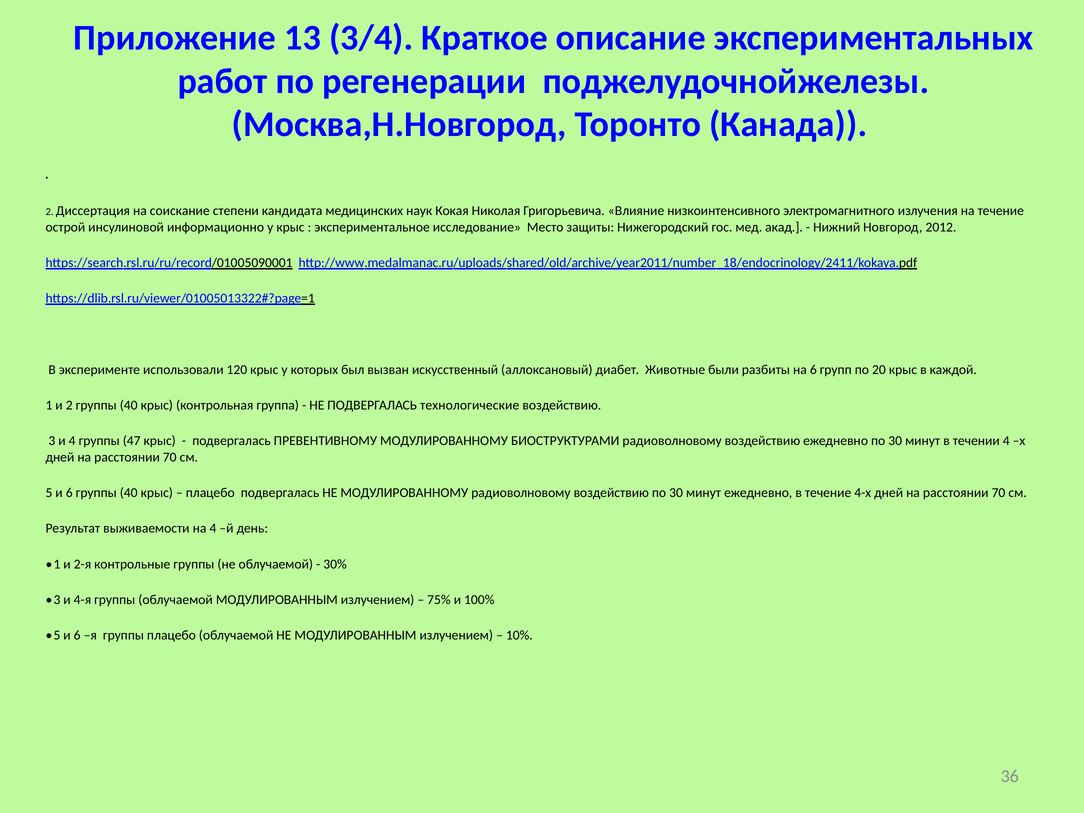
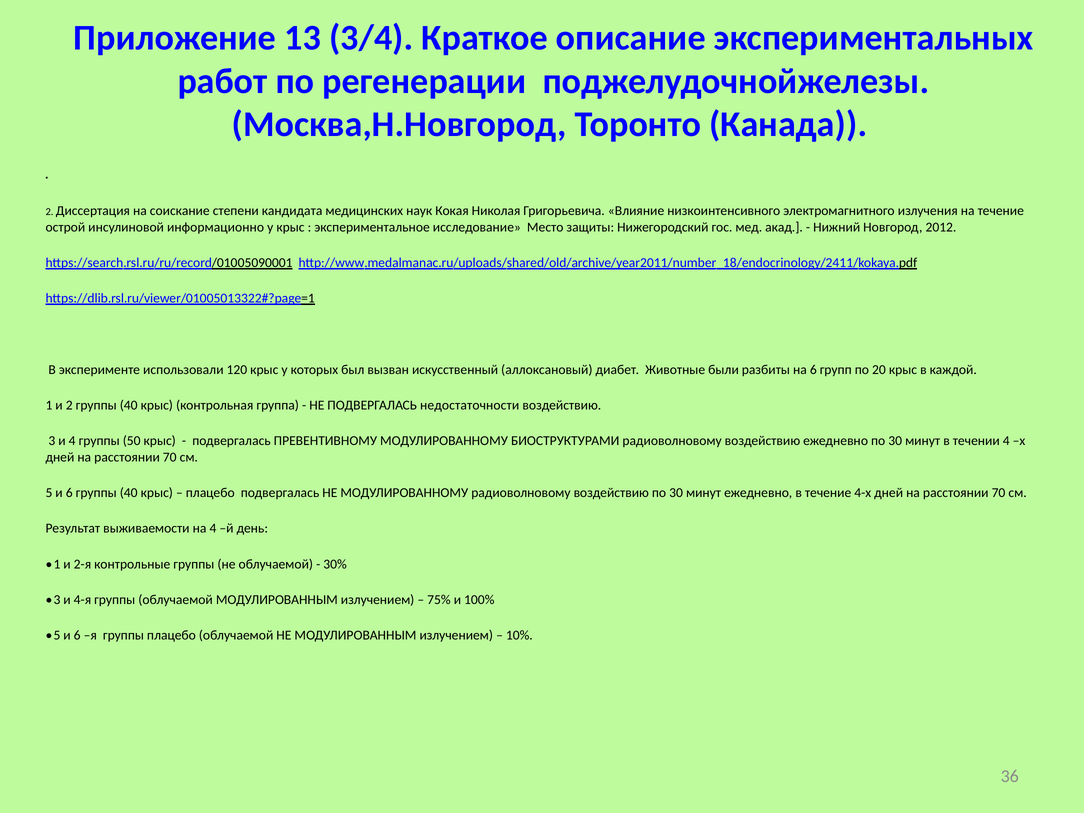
технологические: технологические -> недостаточности
47: 47 -> 50
